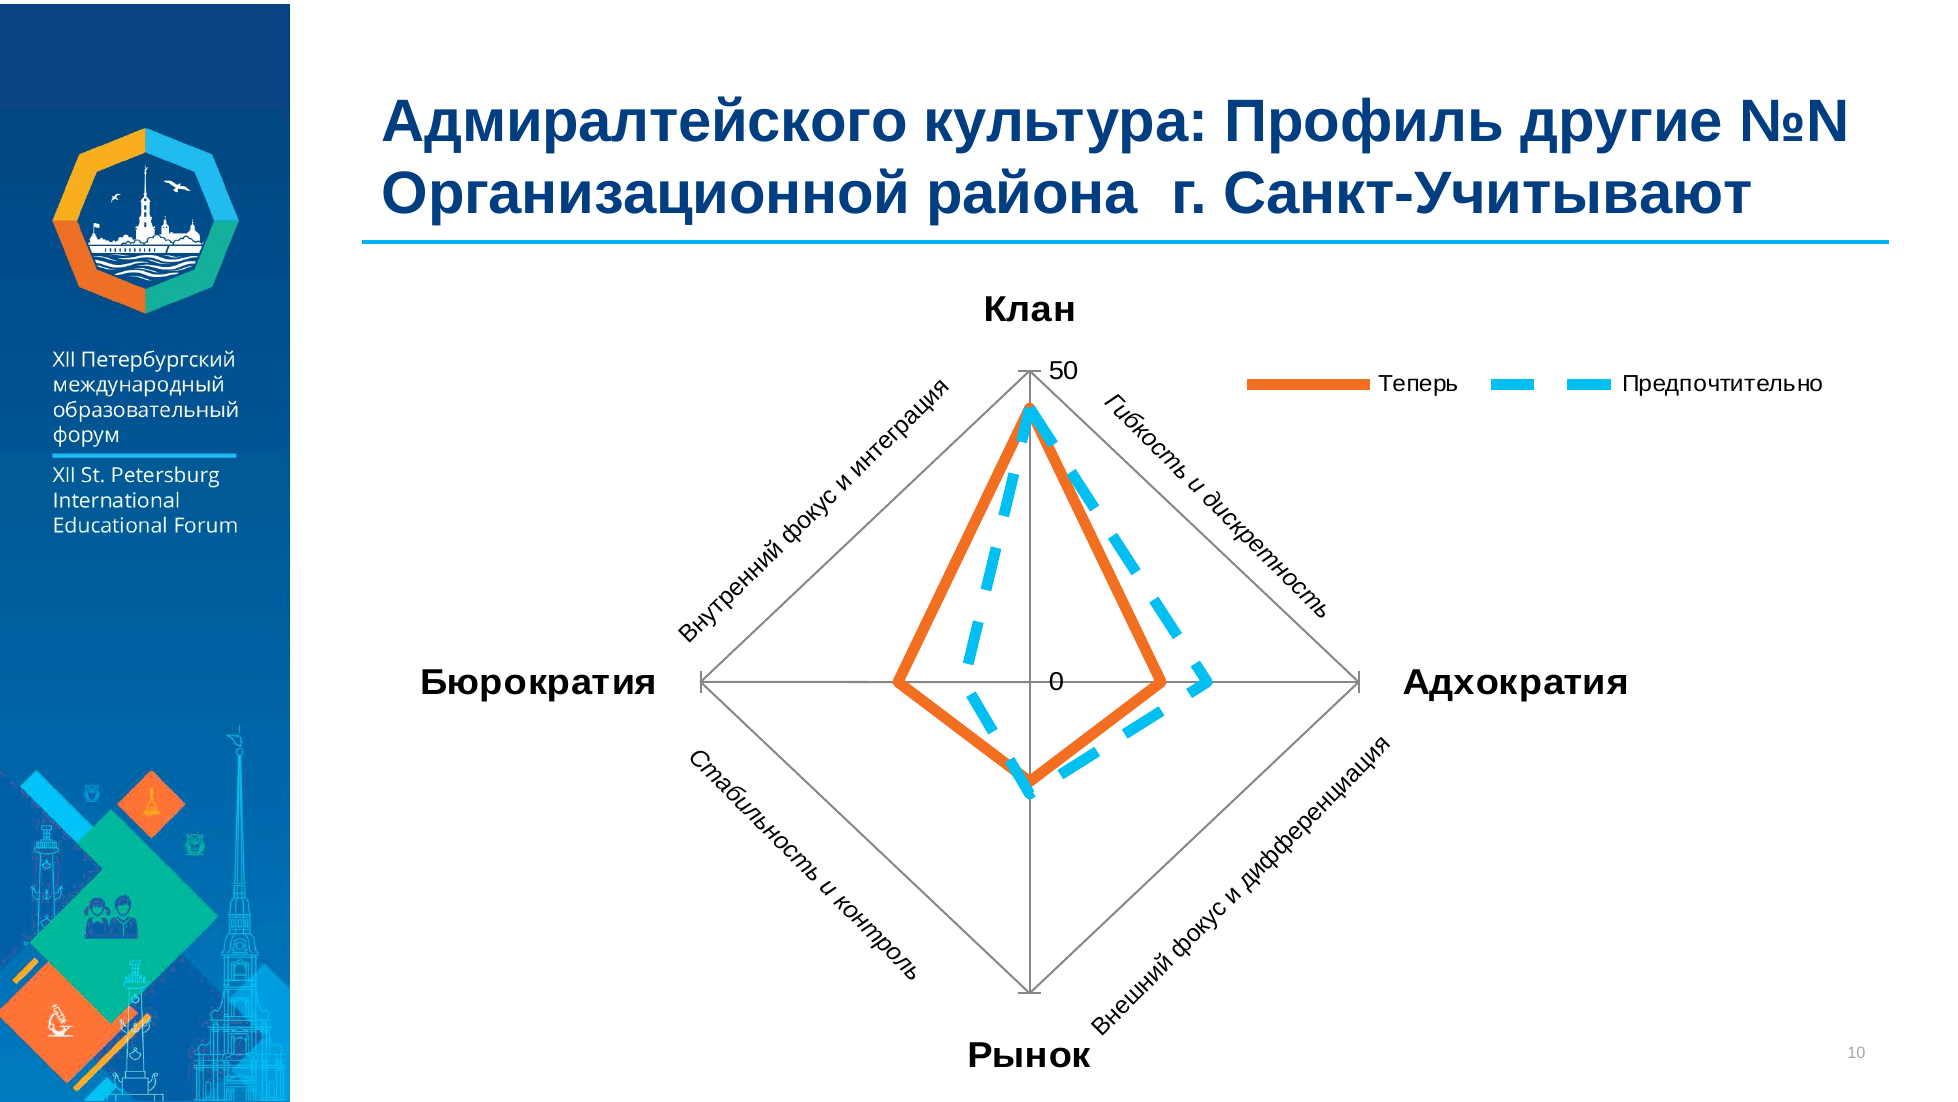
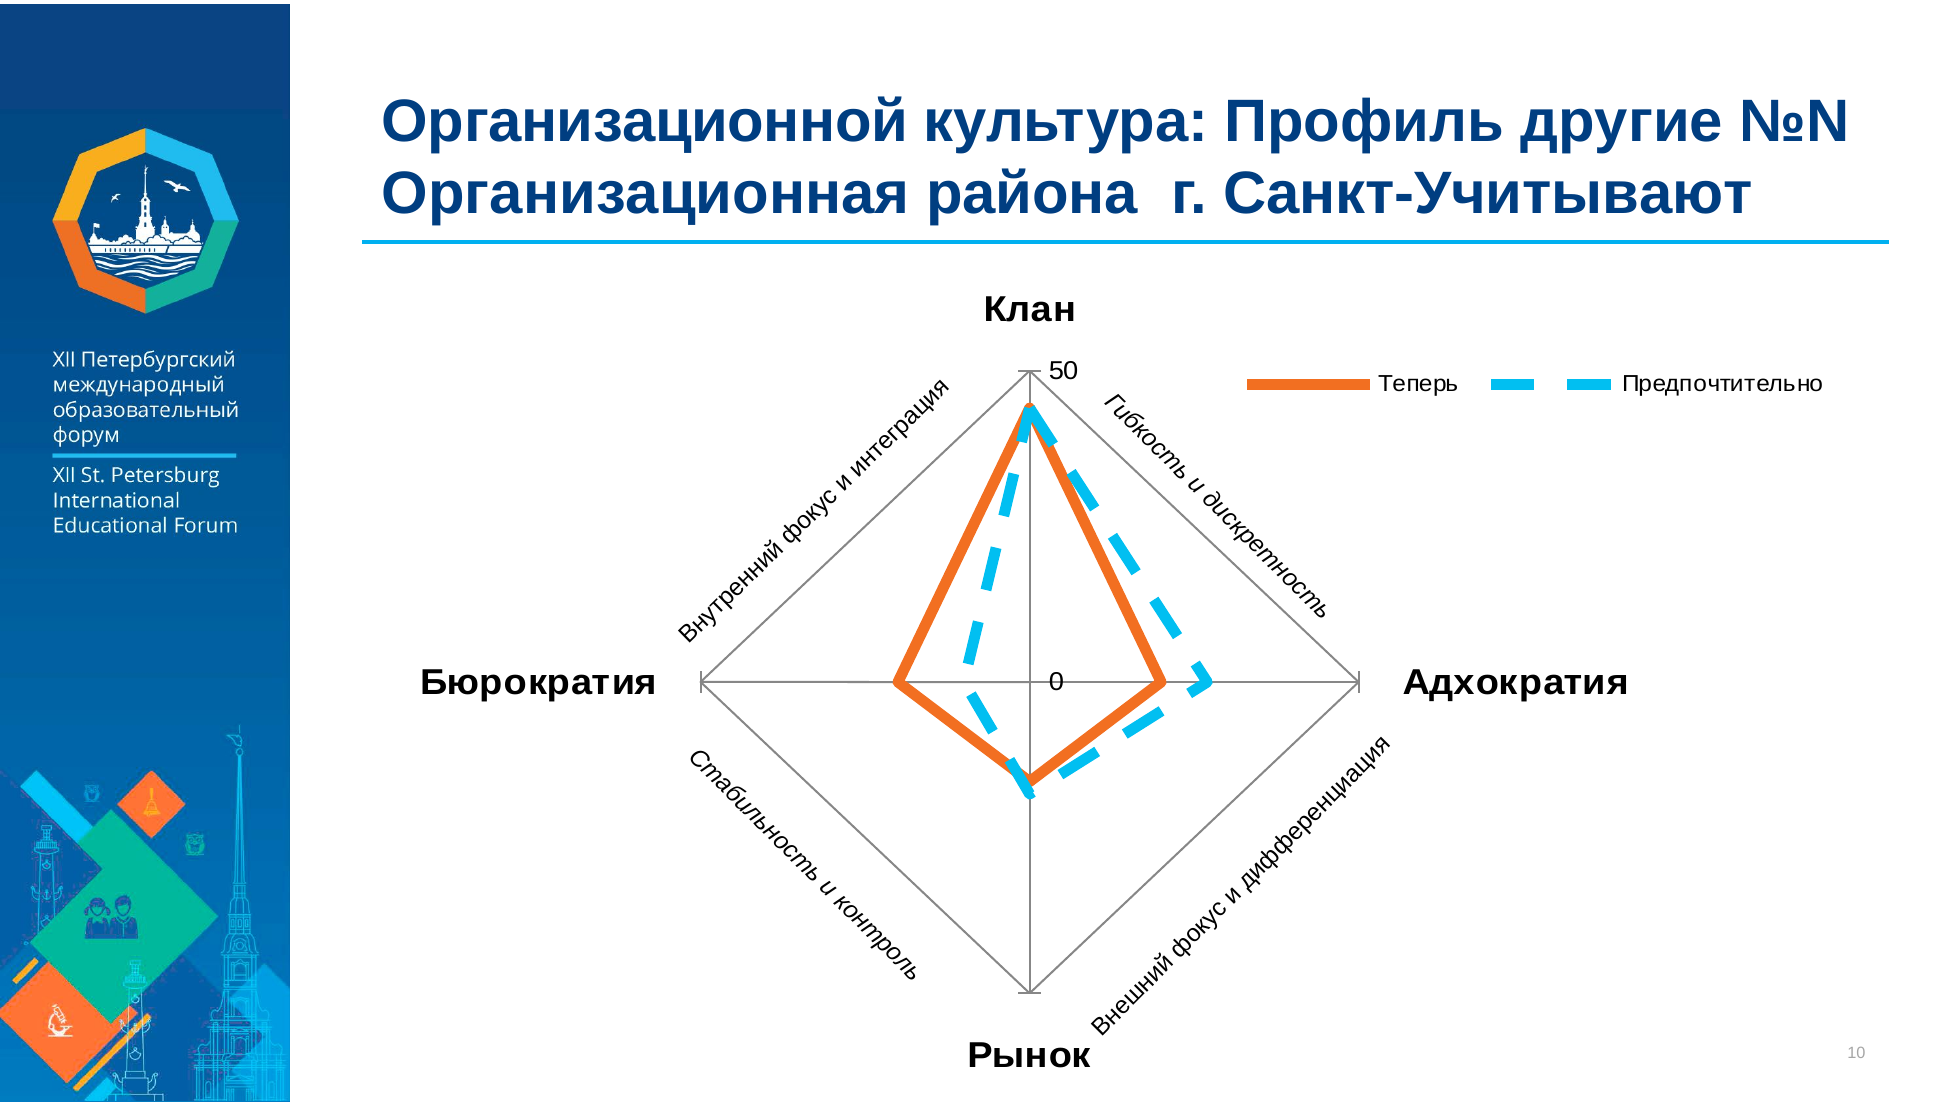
Адмиралтейского: Адмиралтейского -> Организационной
Организационной: Организационной -> Организационная
